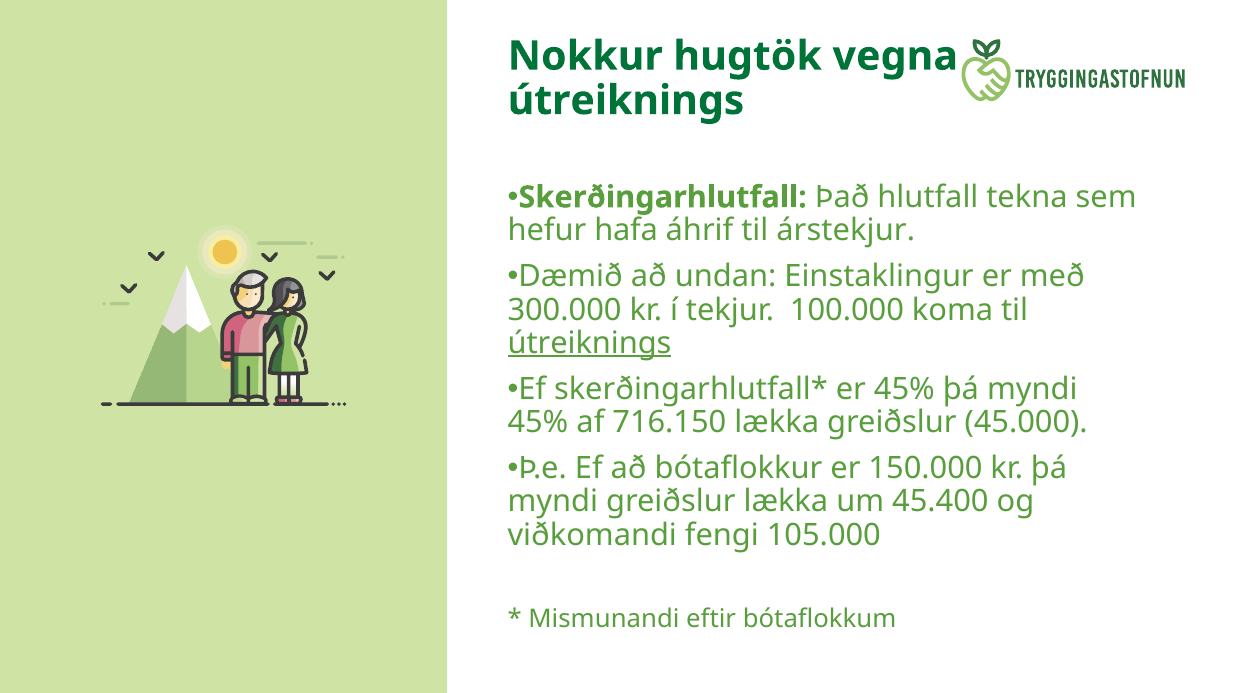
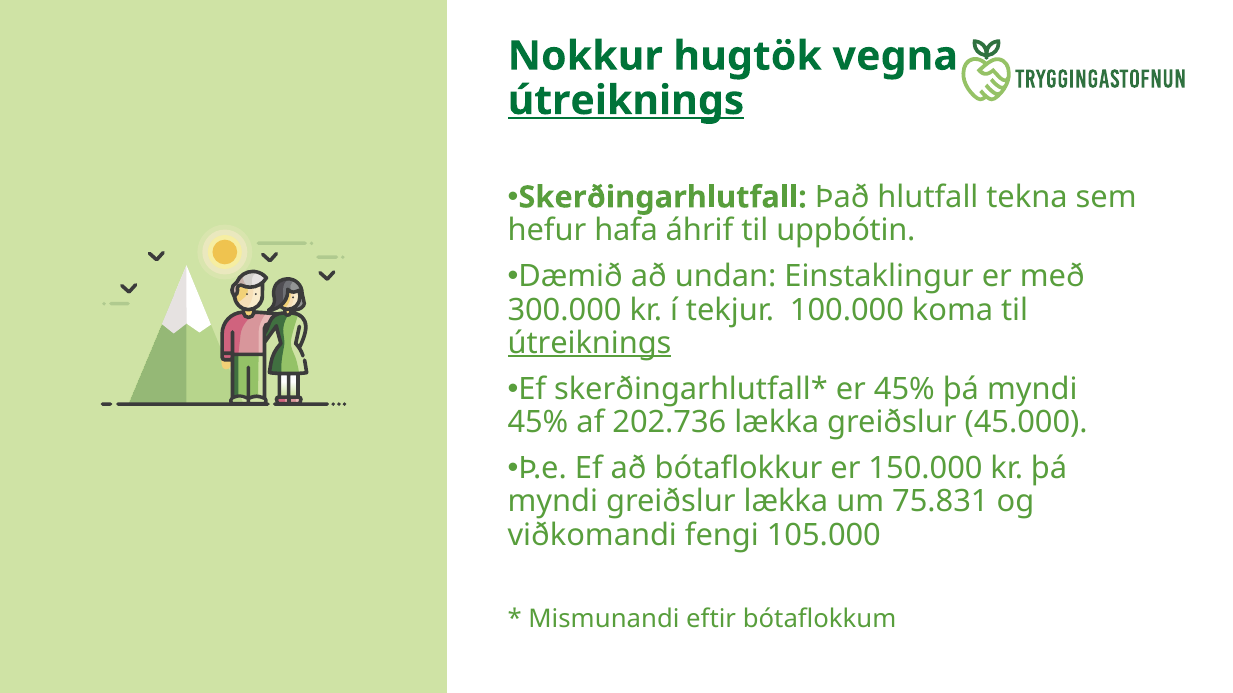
útreiknings at (626, 101) underline: none -> present
árstekjur: árstekjur -> uppbótin
716.150: 716.150 -> 202.736
45.400: 45.400 -> 75.831
